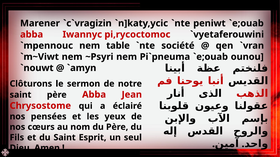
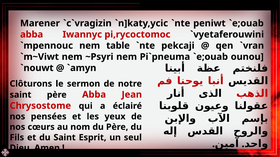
société: société -> pekcaji
